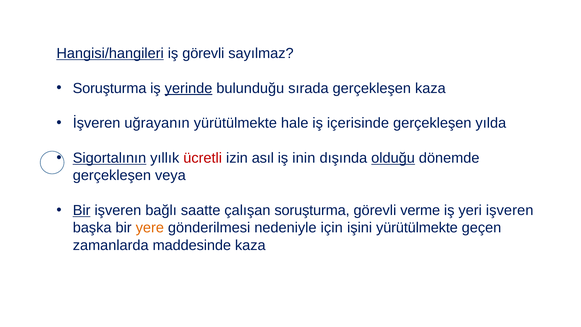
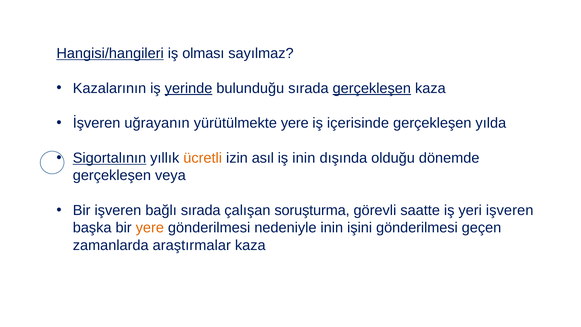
iş görevli: görevli -> olması
Soruşturma at (110, 88): Soruşturma -> Kazalarının
gerçekleşen at (372, 88) underline: none -> present
yürütülmekte hale: hale -> yere
ücretli colour: red -> orange
olduğu underline: present -> none
Bir at (82, 210) underline: present -> none
bağlı saatte: saatte -> sırada
verme: verme -> saatte
nedeniyle için: için -> inin
işini yürütülmekte: yürütülmekte -> gönderilmesi
maddesinde: maddesinde -> araştırmalar
